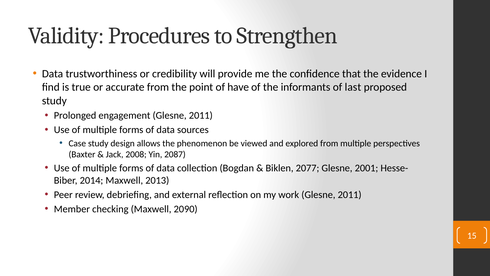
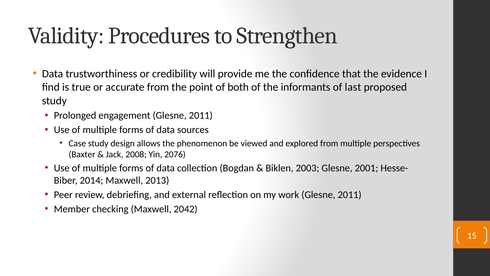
have: have -> both
2087: 2087 -> 2076
2077: 2077 -> 2003
2090: 2090 -> 2042
